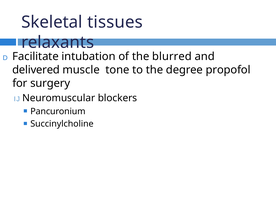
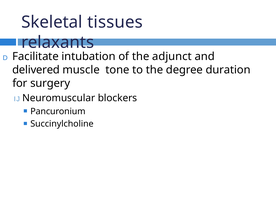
blurred: blurred -> adjunct
propofol: propofol -> duration
